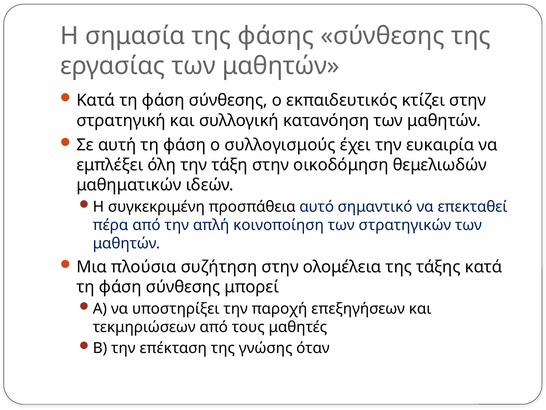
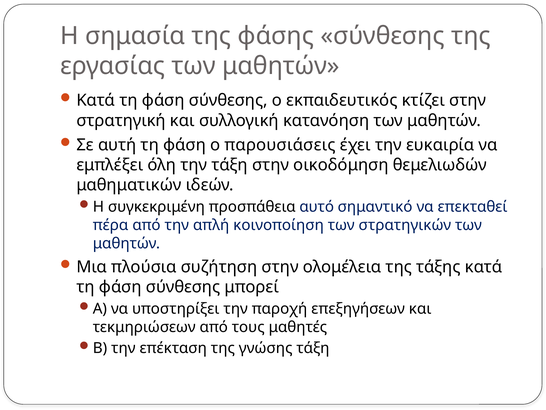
συλλογισμούς: συλλογισμούς -> παρουσιάσεις
γνώσης όταν: όταν -> τάξη
